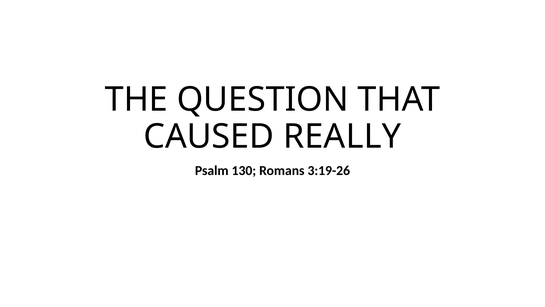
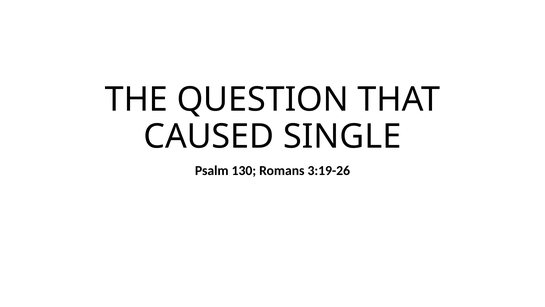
REALLY: REALLY -> SINGLE
